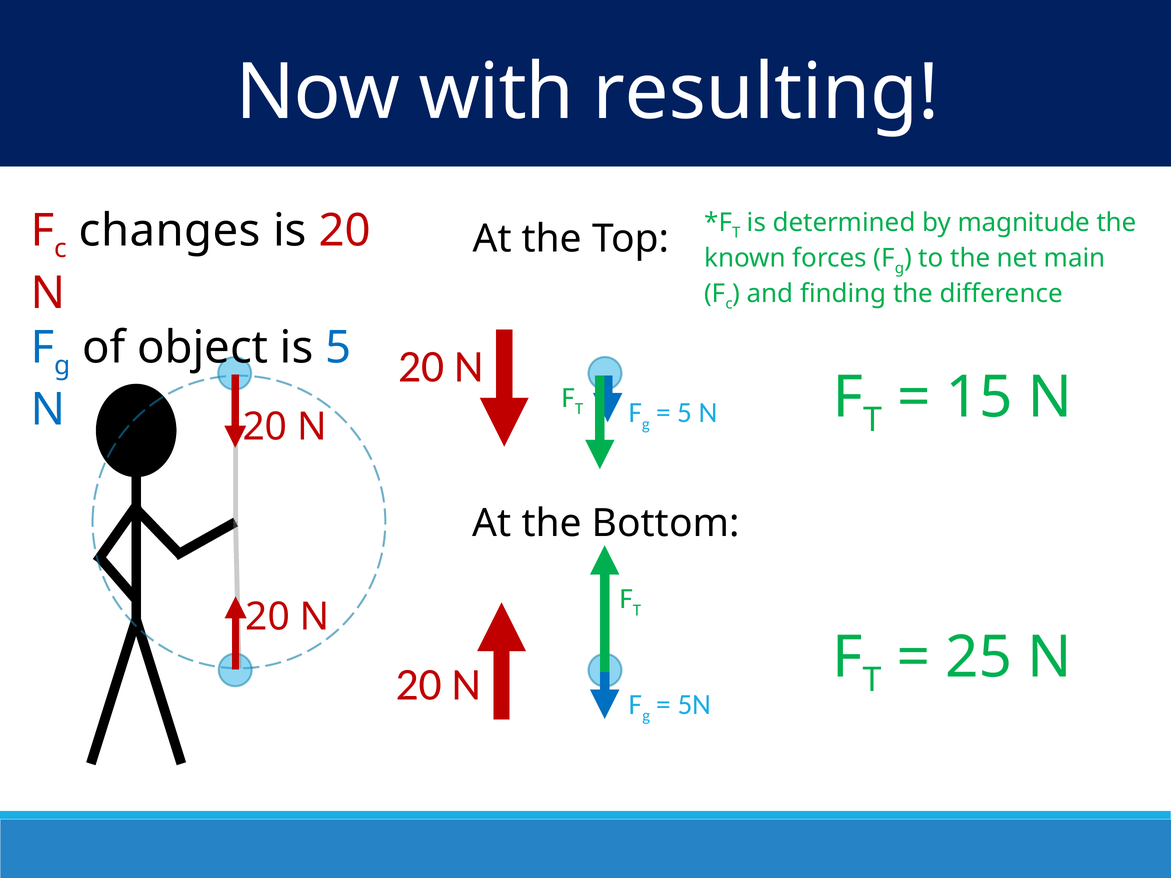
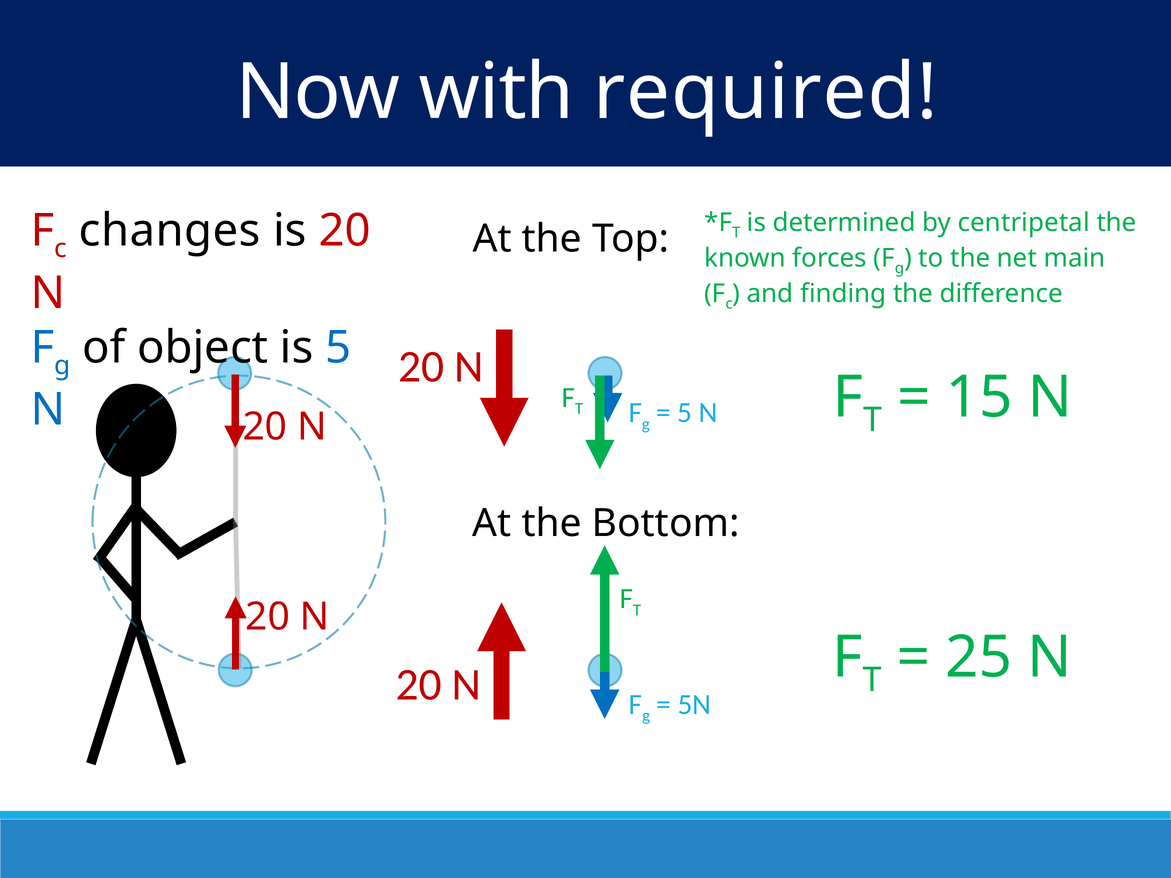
resulting: resulting -> required
magnitude: magnitude -> centripetal
